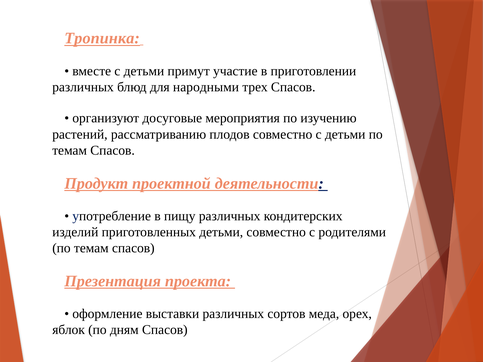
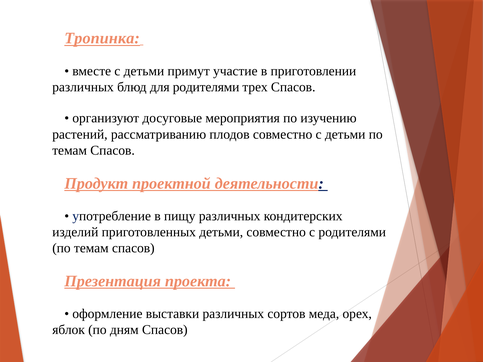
для народными: народными -> родителями
